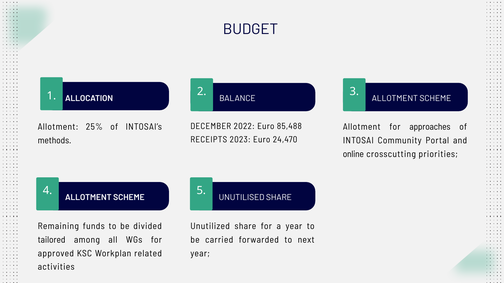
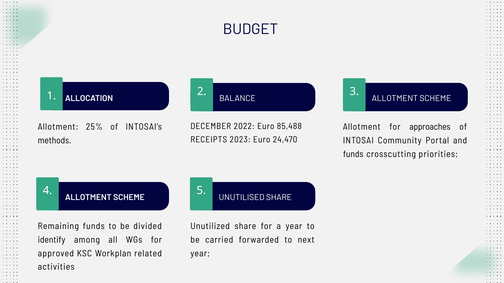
online at (353, 154): online -> funds
tailored: tailored -> identify
